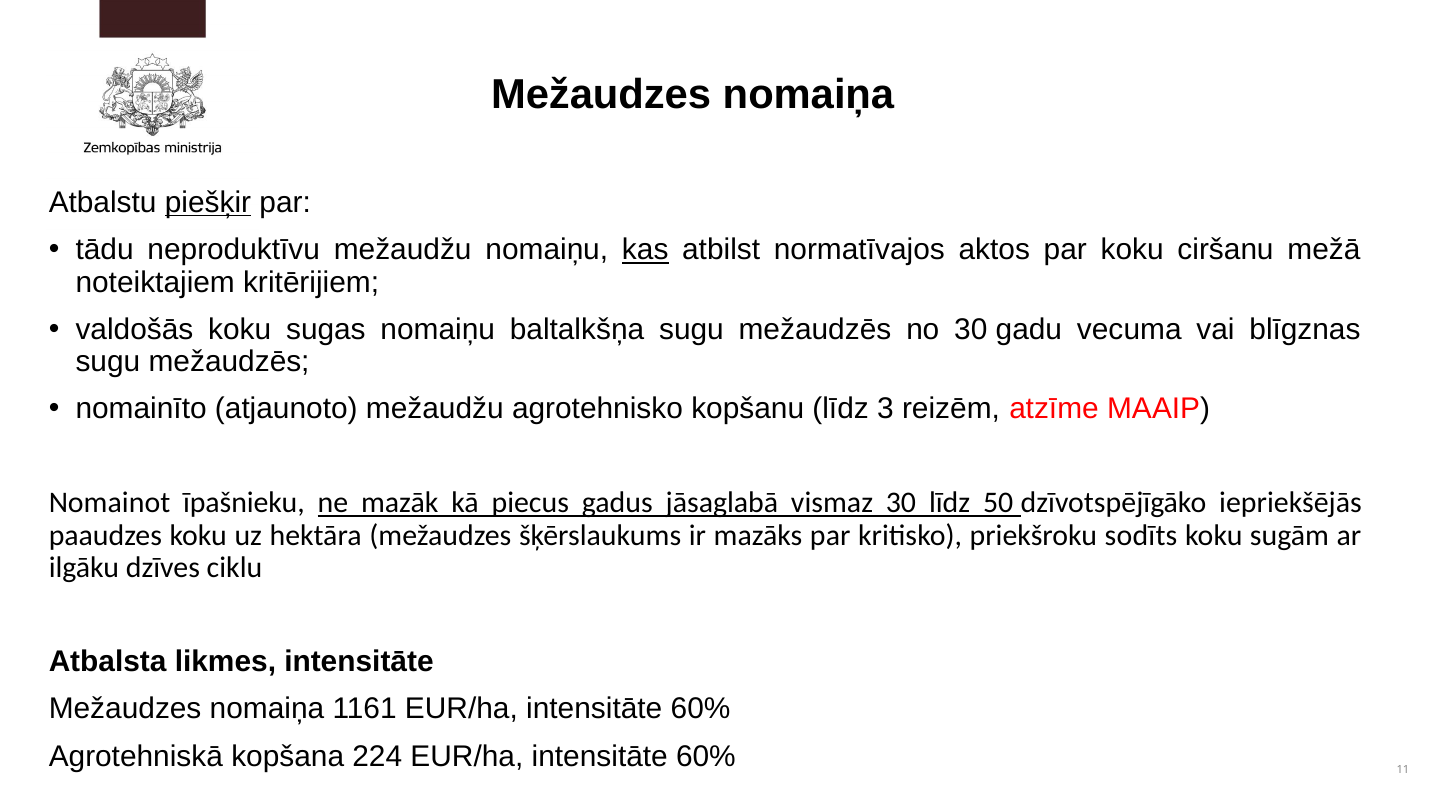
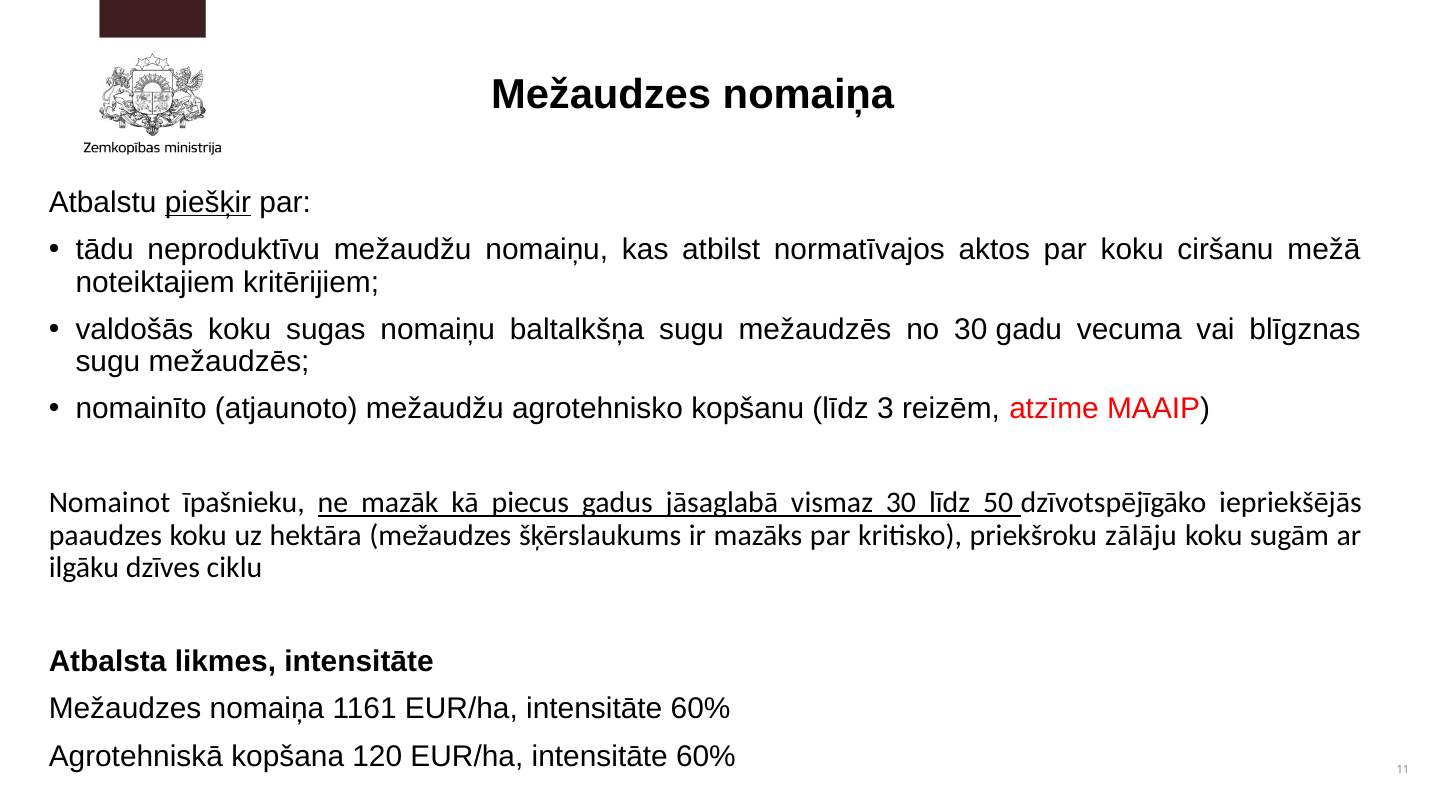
kas underline: present -> none
sodīts: sodīts -> zālāju
224: 224 -> 120
